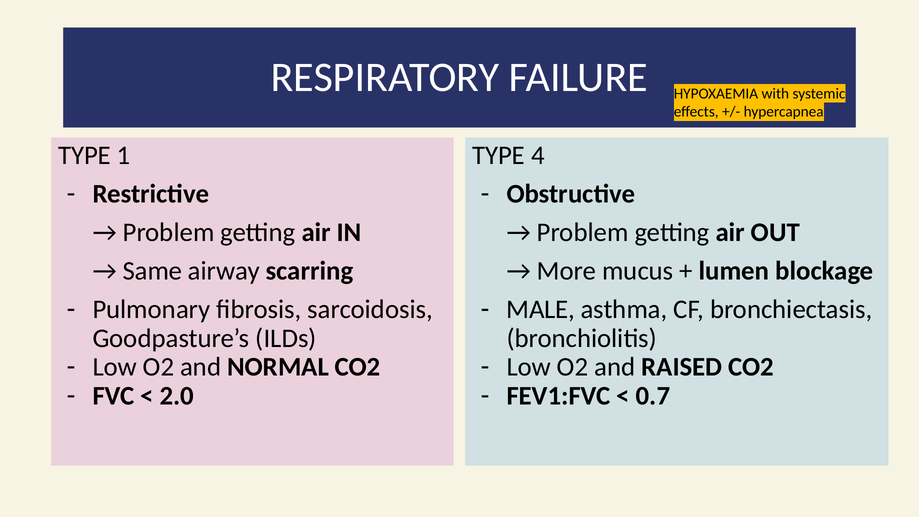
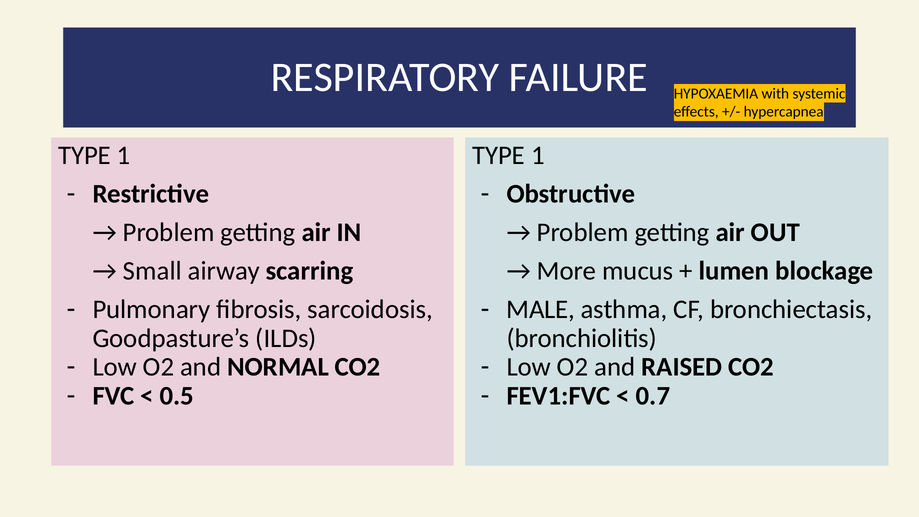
4 at (538, 155): 4 -> 1
Same: Same -> Small
2.0: 2.0 -> 0.5
